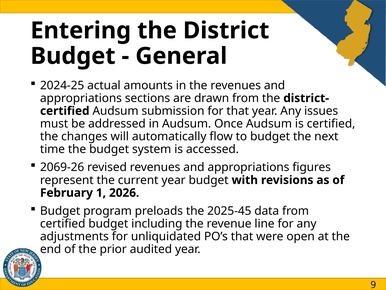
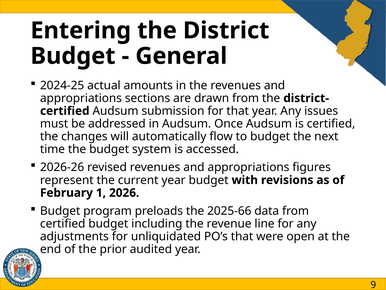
2069-26: 2069-26 -> 2026-26
2025-45: 2025-45 -> 2025-66
